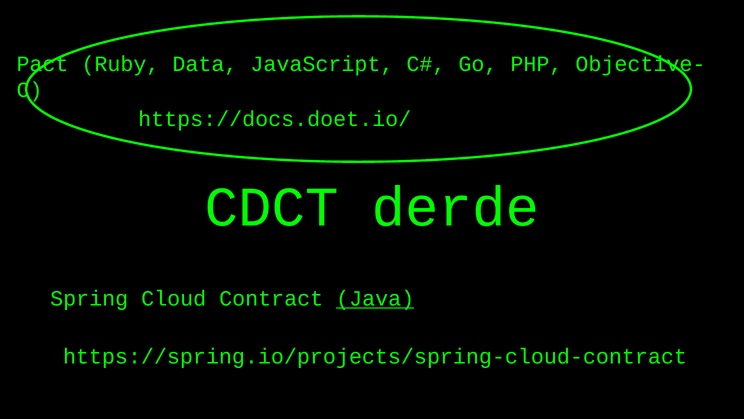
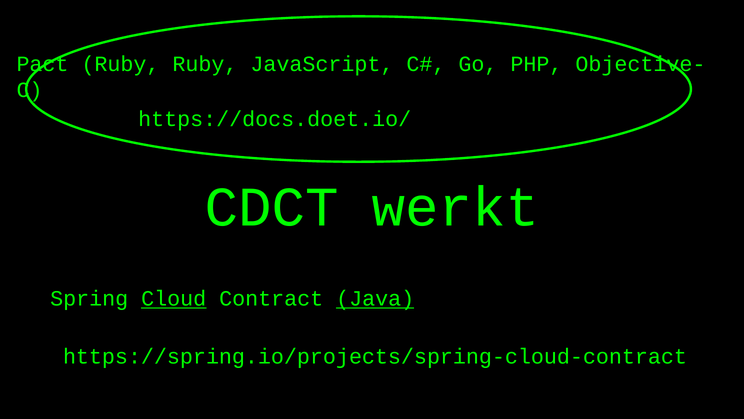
Ruby Data: Data -> Ruby
derde: derde -> werkt
Cloud underline: none -> present
